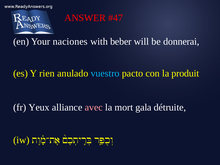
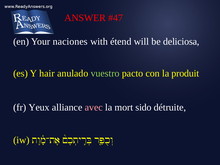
beber: beber -> étend
donnerai: donnerai -> deliciosa
rien: rien -> hair
vuestro colour: light blue -> light green
gala: gala -> sido
